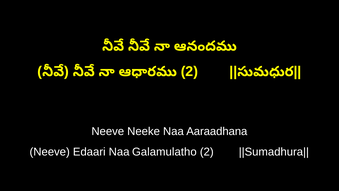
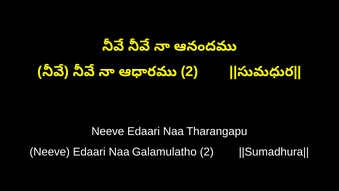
Neeke at (144, 131): Neeke -> Edaari
Aaraadhana: Aaraadhana -> Tharangapu
